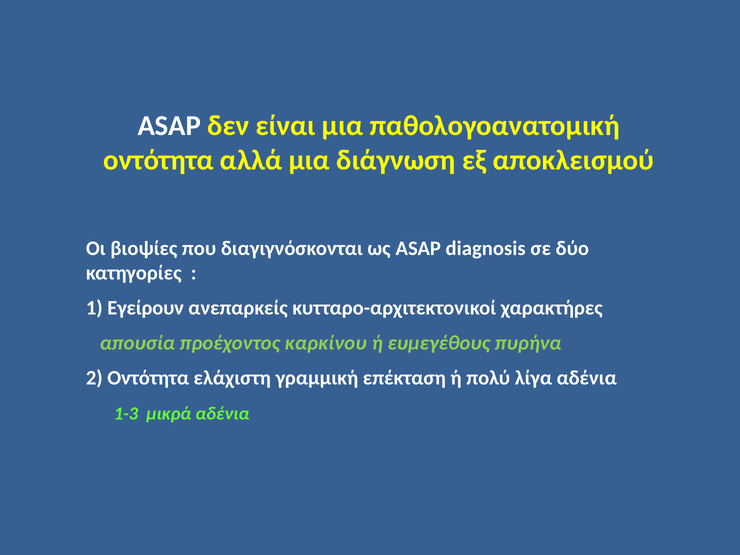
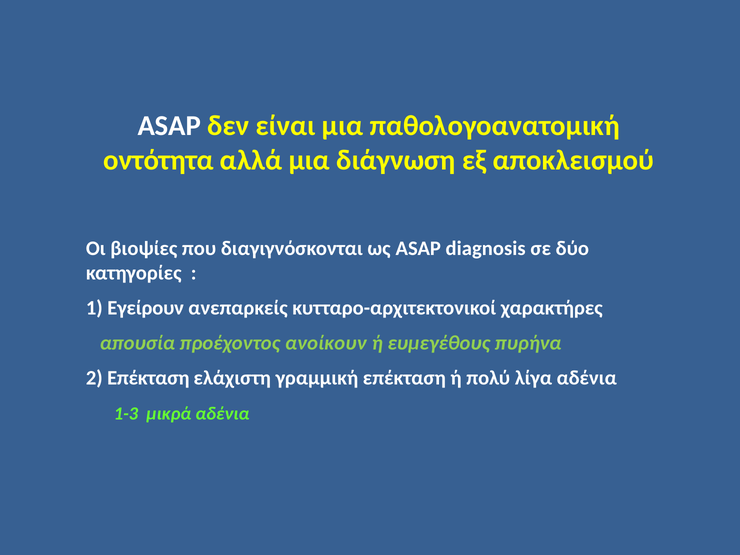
καρκίνου: καρκίνου -> ανοίκουν
2 Οντότητα: Οντότητα -> Επέκταση
